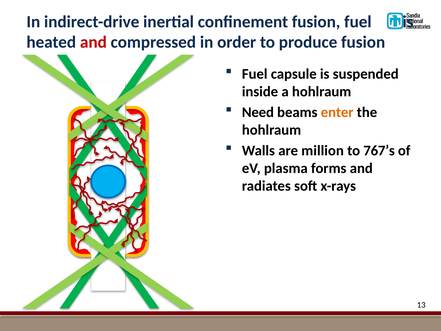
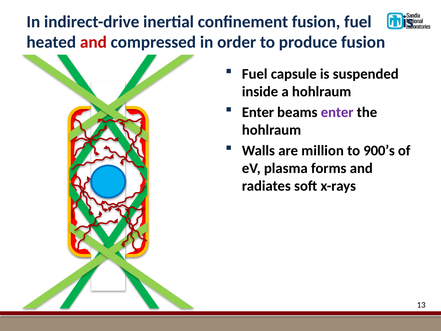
Need at (258, 112): Need -> Enter
enter at (337, 112) colour: orange -> purple
767’s: 767’s -> 900’s
